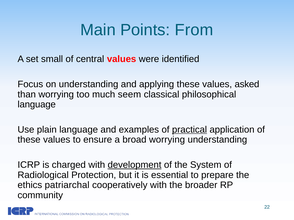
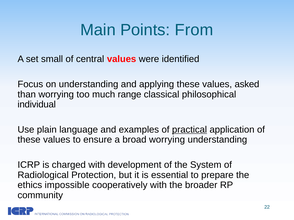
seem: seem -> range
language at (37, 105): language -> individual
development underline: present -> none
patriarchal: patriarchal -> impossible
